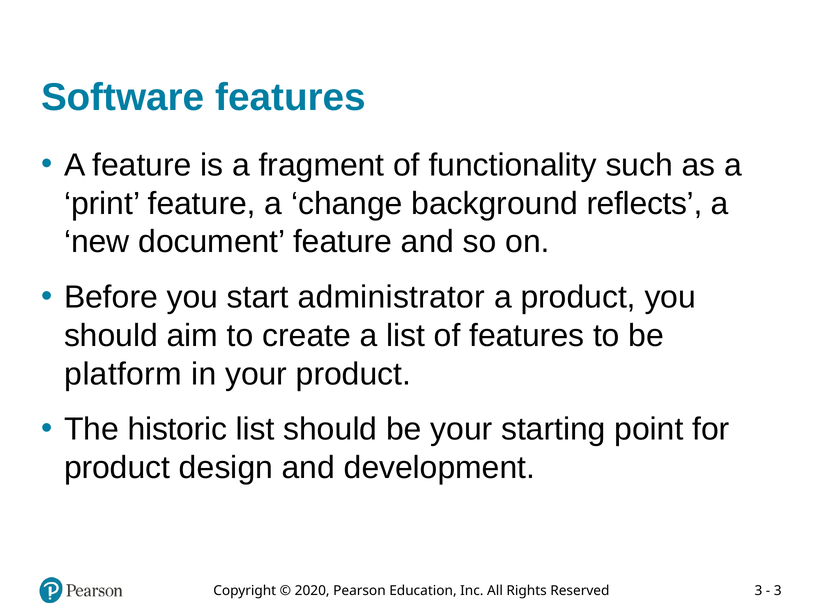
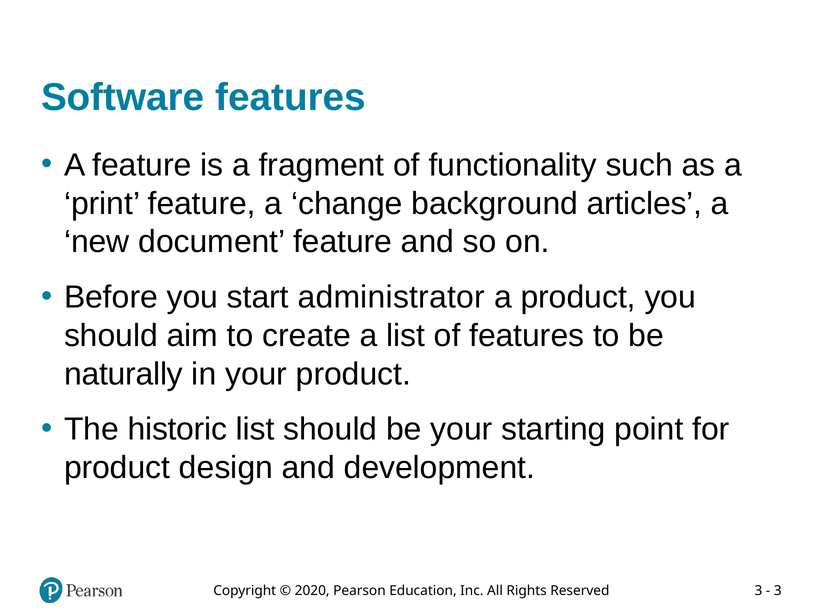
reflects: reflects -> articles
platform: platform -> naturally
